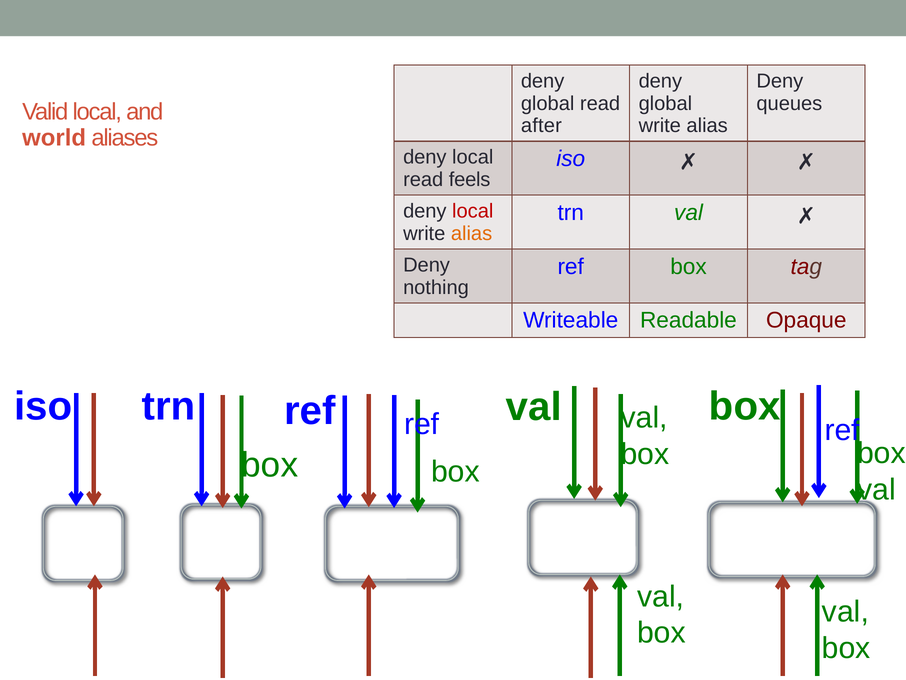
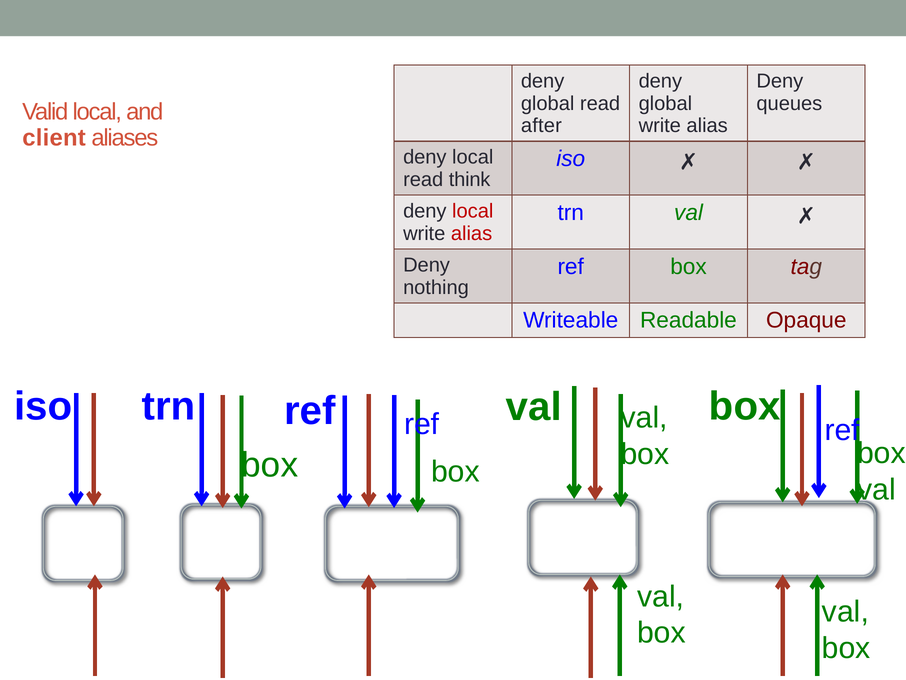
world: world -> client
feels: feels -> think
alias at (472, 233) colour: orange -> red
